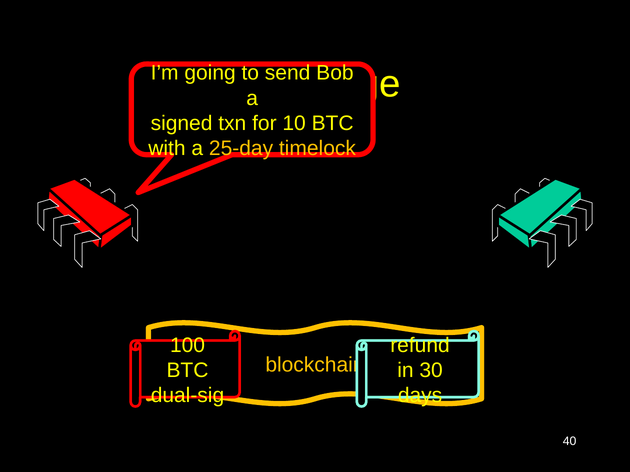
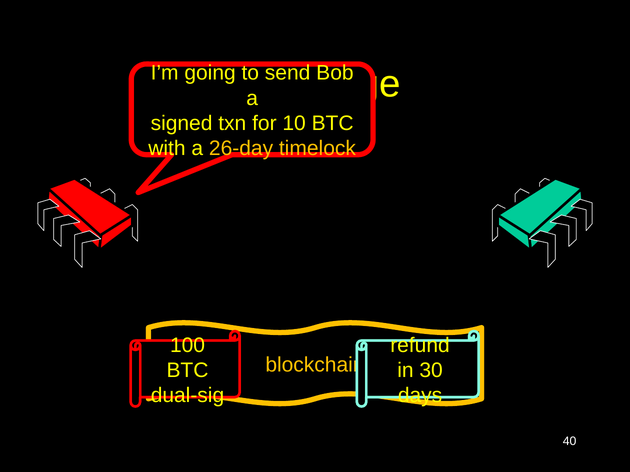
25-day: 25-day -> 26-day
